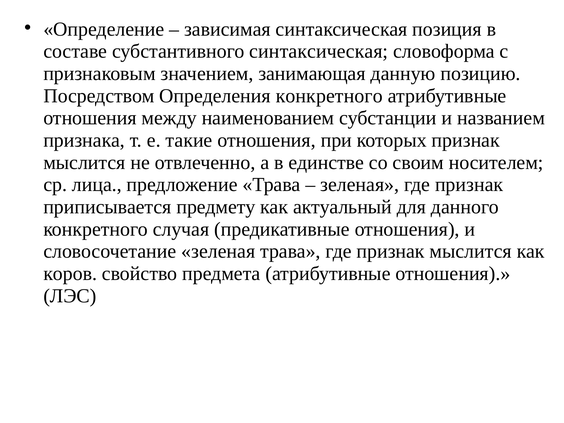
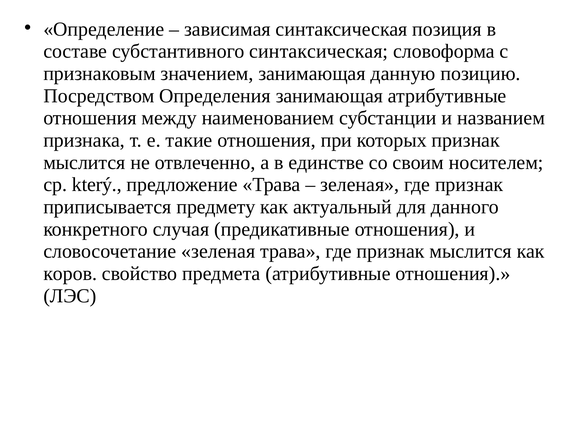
Определения конкретного: конкретного -> занимающая
лица: лица -> který
